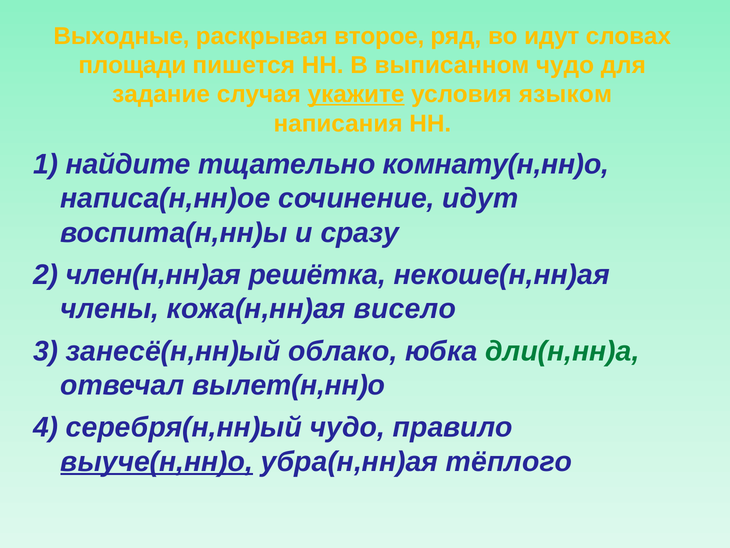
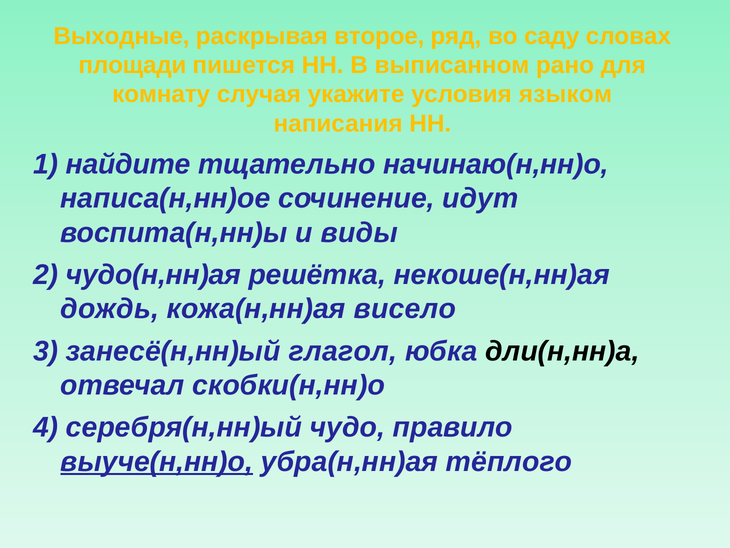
во идут: идут -> саду
выписанном чудо: чудо -> рано
задание: задание -> комнату
укажите underline: present -> none
комнату(н,нн)о: комнату(н,нн)о -> начинаю(н,нн)о
сразу: сразу -> виды
член(н,нн)ая: член(н,нн)ая -> чудо(н,нн)ая
члены: члены -> дождь
облако: облако -> глагол
дли(н,нн)а colour: green -> black
вылет(н,нн)о: вылет(н,нн)о -> скобки(н,нн)о
